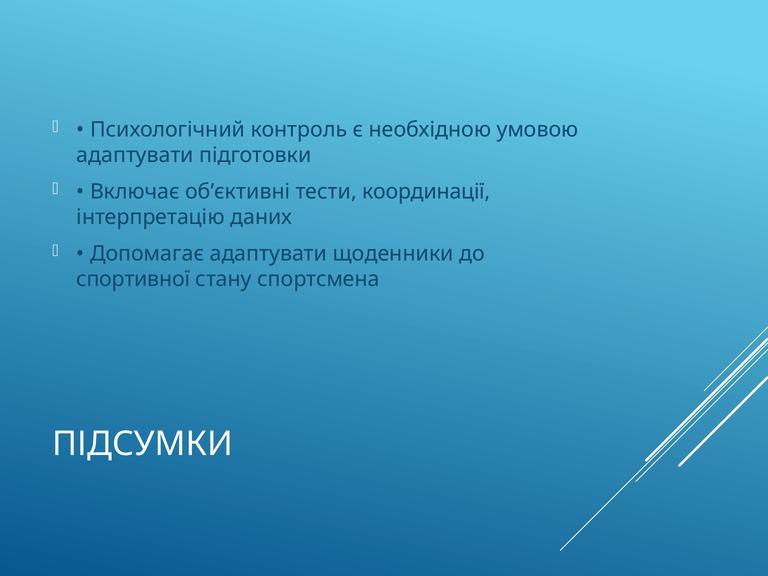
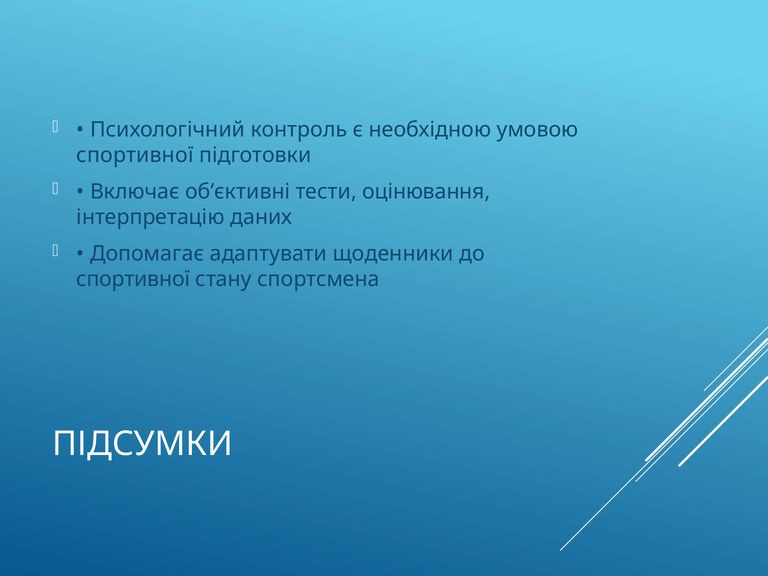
адаптувати at (135, 155): адаптувати -> спортивної
координації: координації -> оцінювання
